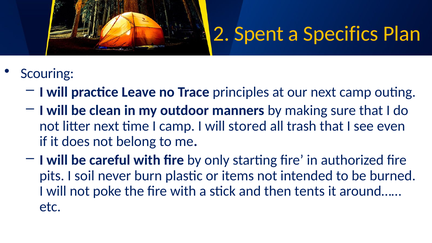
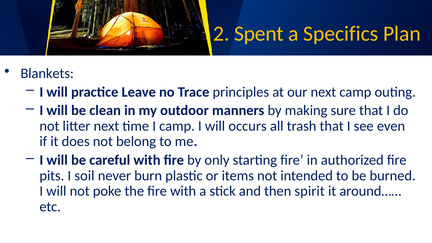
Scouring: Scouring -> Blankets
stored: stored -> occurs
tents: tents -> spirit
